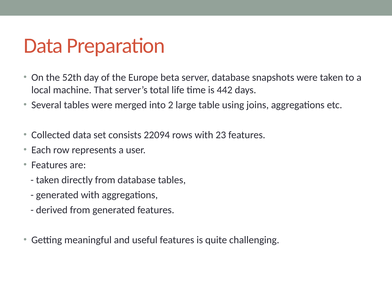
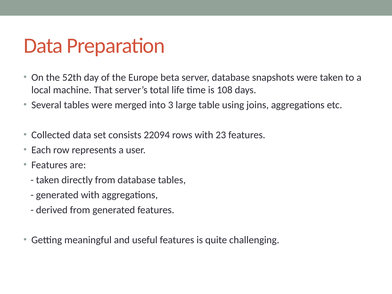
442: 442 -> 108
2: 2 -> 3
